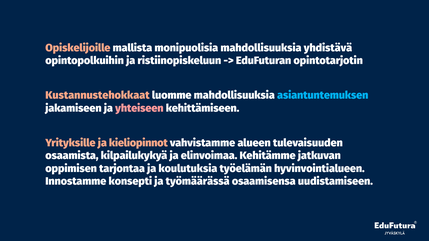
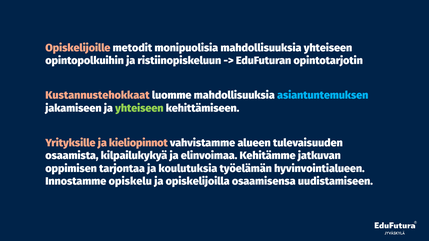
mallista: mallista -> metodit
mahdollisuuksia yhdistävä: yhdistävä -> yhteiseen
yhteiseen at (139, 108) colour: pink -> light green
konsepti: konsepti -> opiskelu
työmäärässä: työmäärässä -> opiskelijoilla
